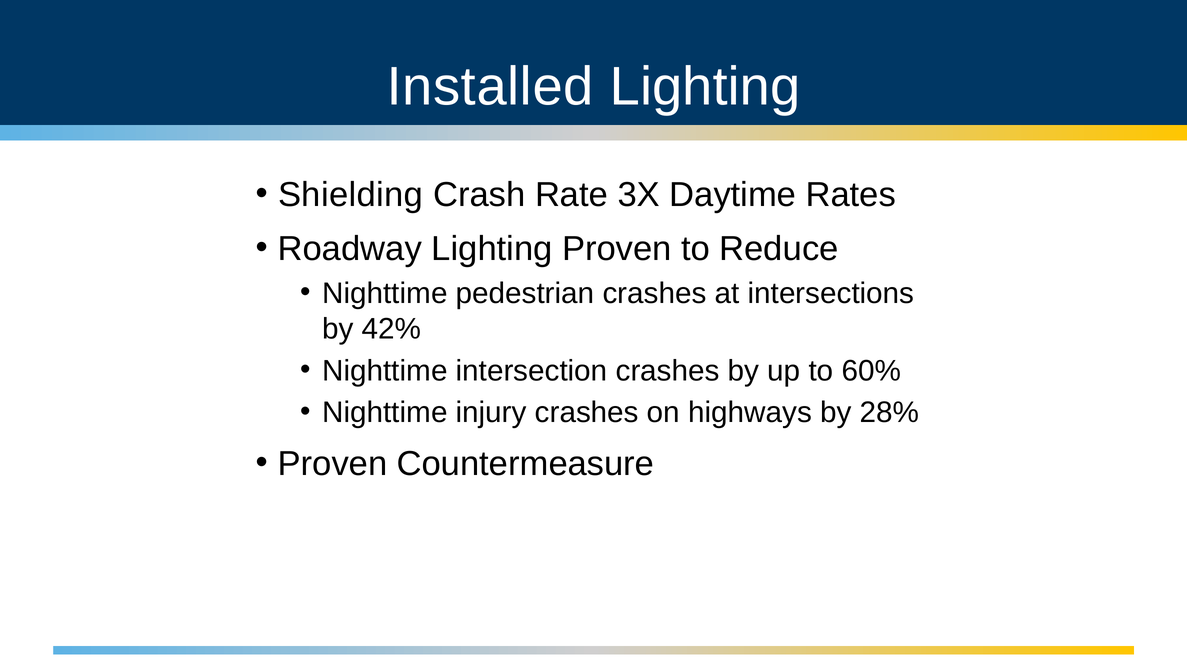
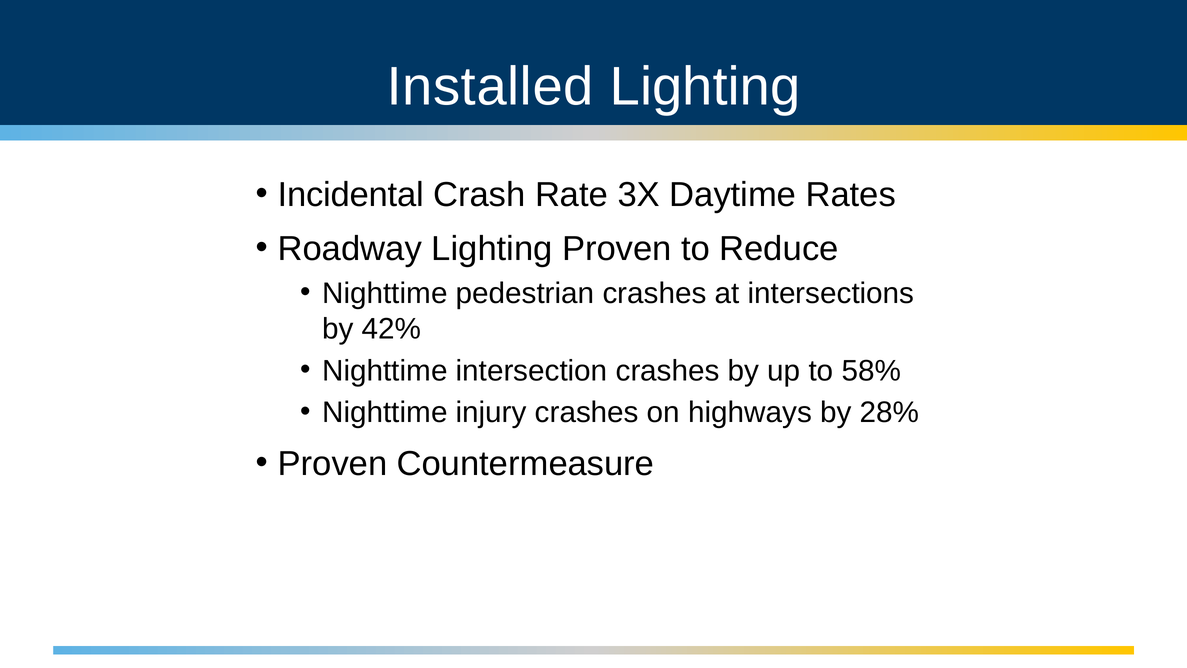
Shielding: Shielding -> Incidental
60%: 60% -> 58%
